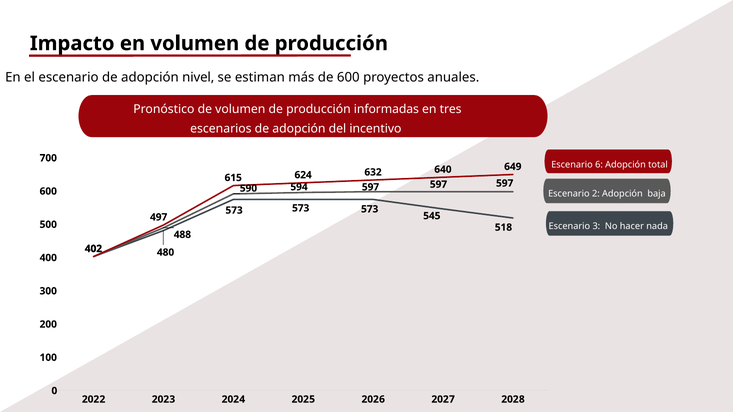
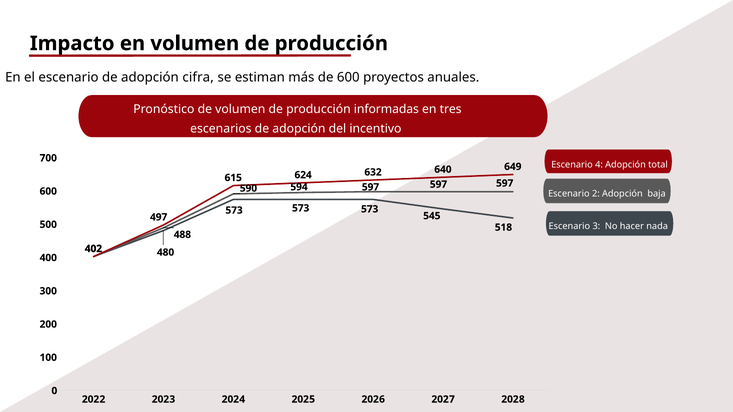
nivel: nivel -> cifra
6: 6 -> 4
